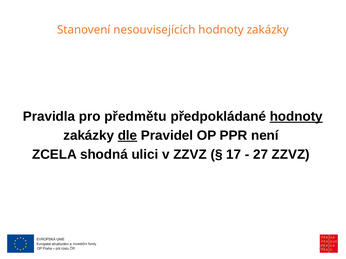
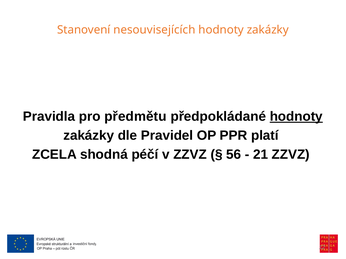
dle underline: present -> none
není: není -> platí
ulici: ulici -> péčí
17: 17 -> 56
27: 27 -> 21
